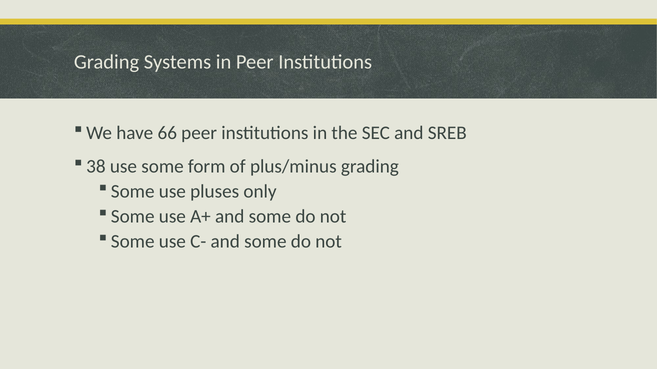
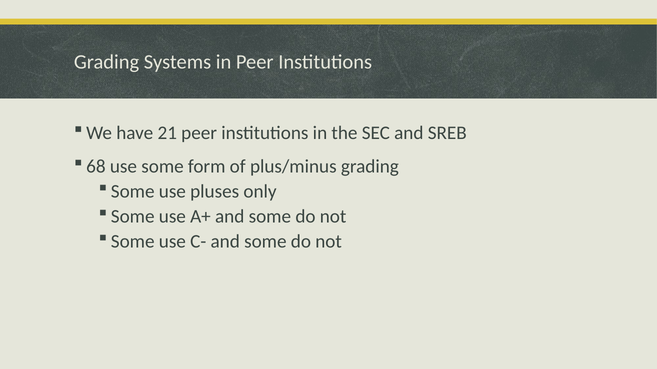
66: 66 -> 21
38: 38 -> 68
